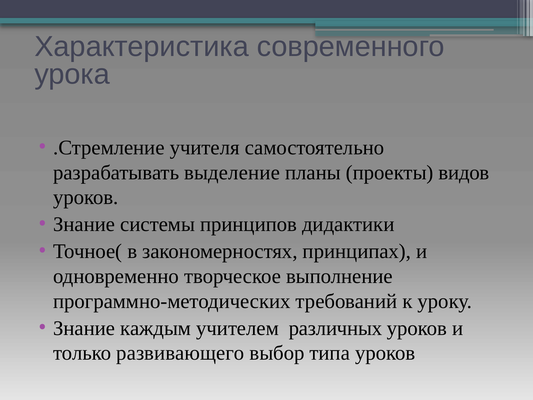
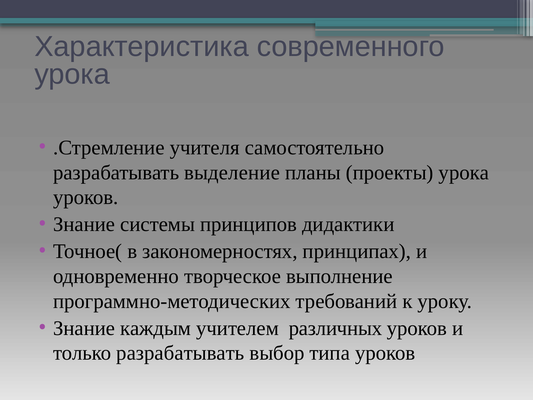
проекты видов: видов -> урока
только развивающего: развивающего -> разрабатывать
